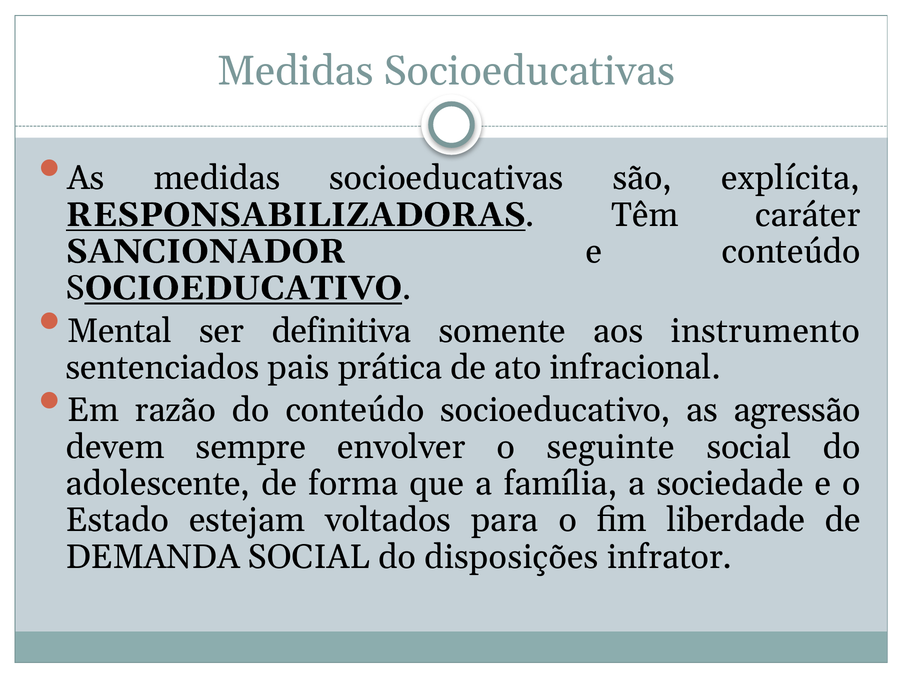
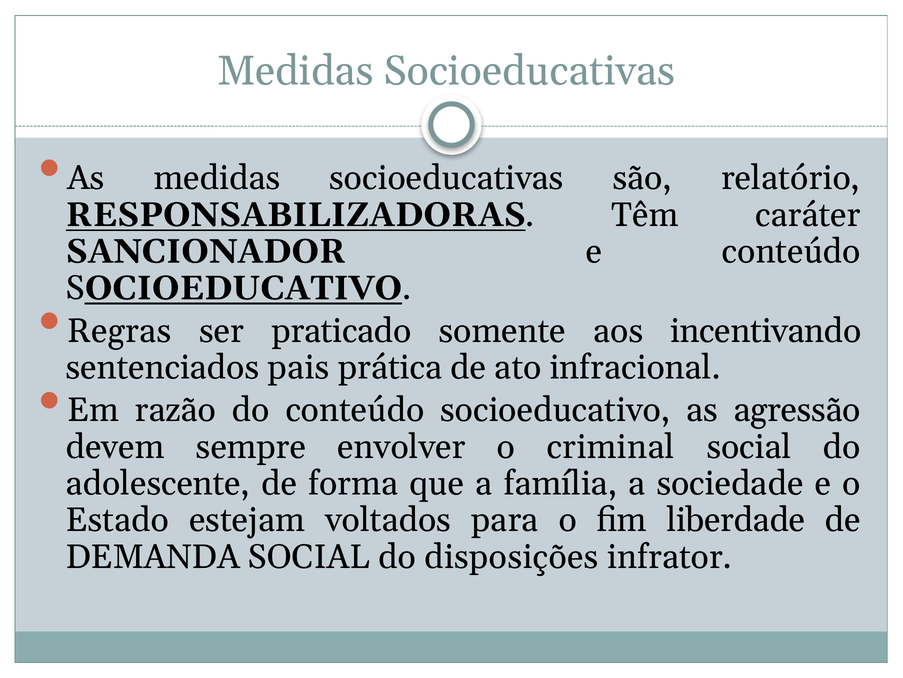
explícita: explícita -> relatório
Mental: Mental -> Regras
definitiva: definitiva -> praticado
instrumento: instrumento -> incentivando
seguinte: seguinte -> criminal
